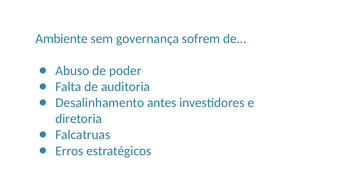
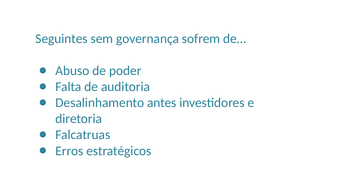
Ambiente: Ambiente -> Seguintes
